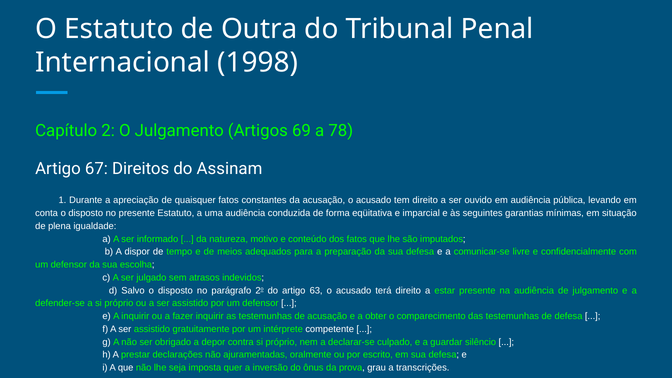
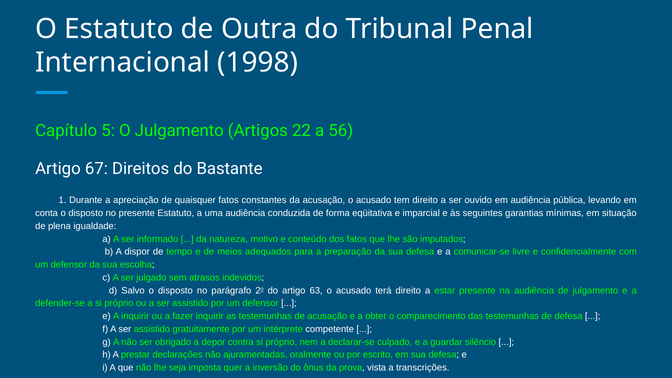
2: 2 -> 5
69: 69 -> 22
78: 78 -> 56
Assinam: Assinam -> Bastante
grau: grau -> vista
